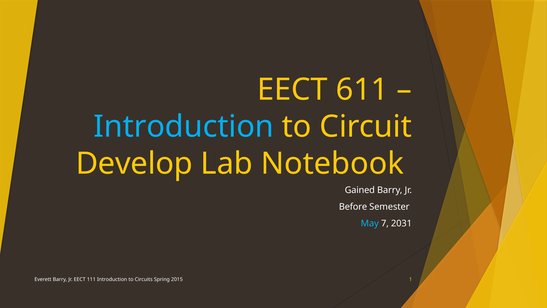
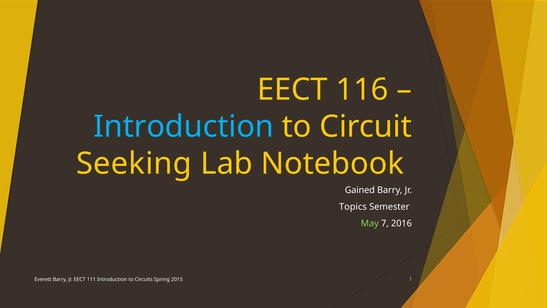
611: 611 -> 116
Develop: Develop -> Seeking
Before: Before -> Topics
May colour: light blue -> light green
2031: 2031 -> 2016
